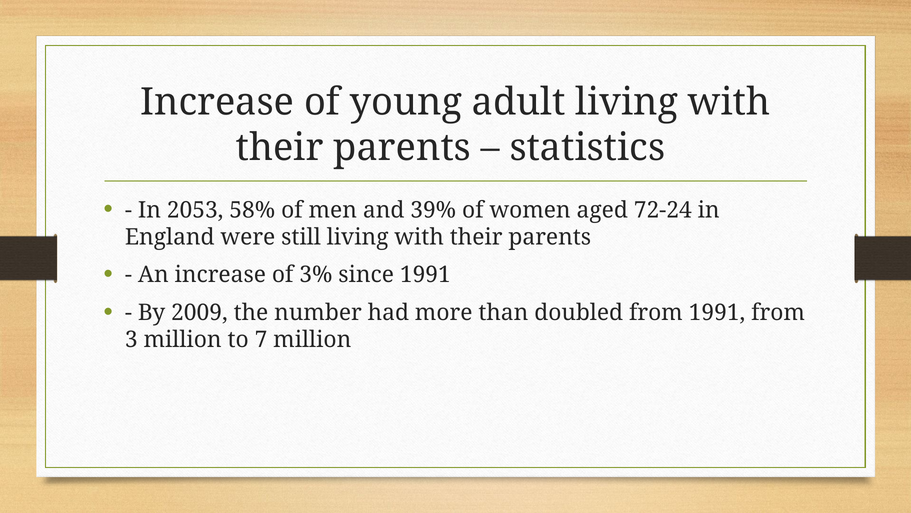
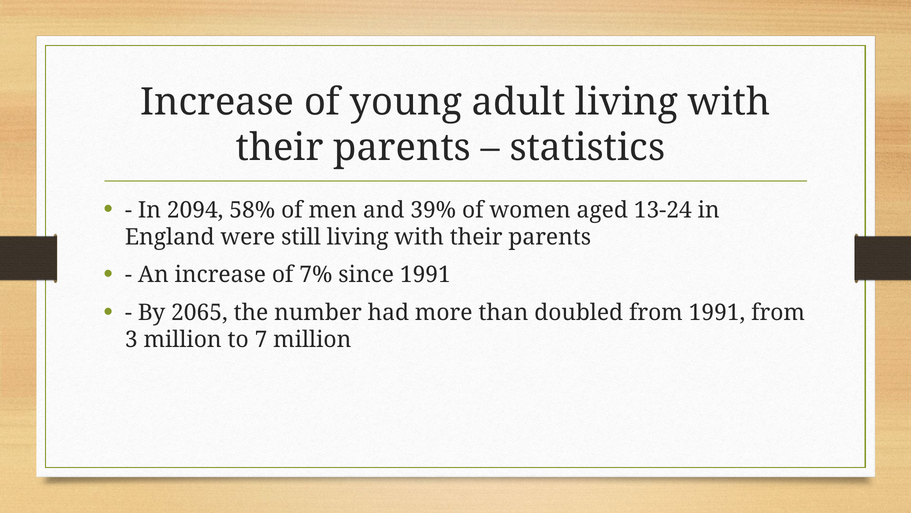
2053: 2053 -> 2094
72-24: 72-24 -> 13-24
3%: 3% -> 7%
2009: 2009 -> 2065
